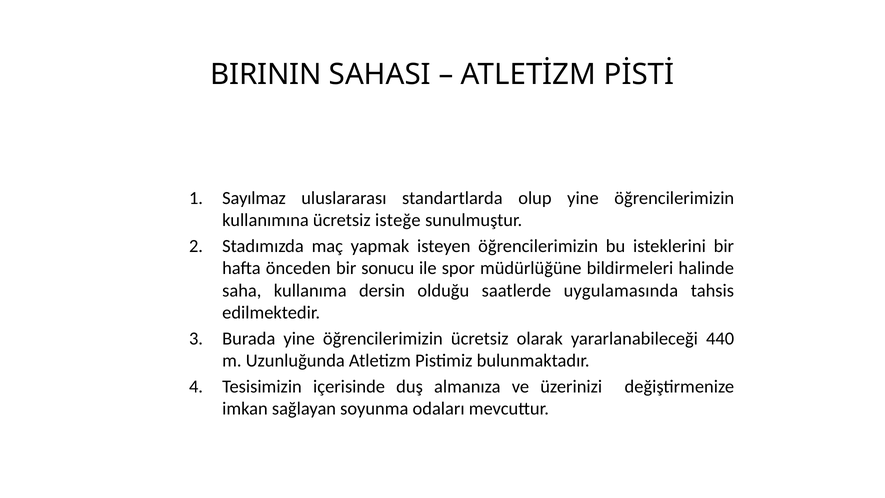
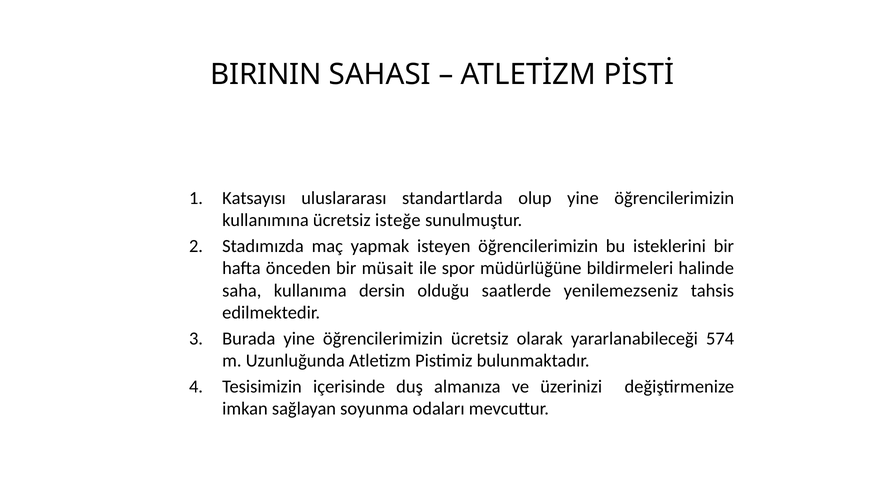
Sayılmaz: Sayılmaz -> Katsayısı
sonucu: sonucu -> müsait
uygulamasında: uygulamasında -> yenilemezseniz
440: 440 -> 574
